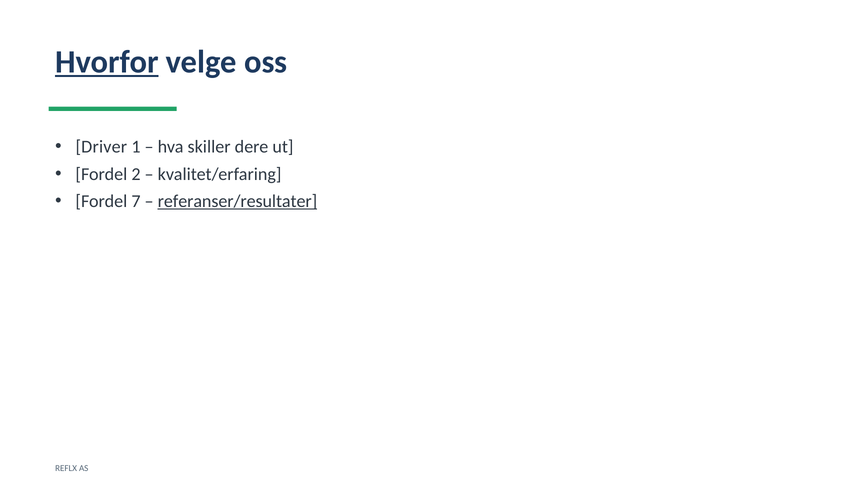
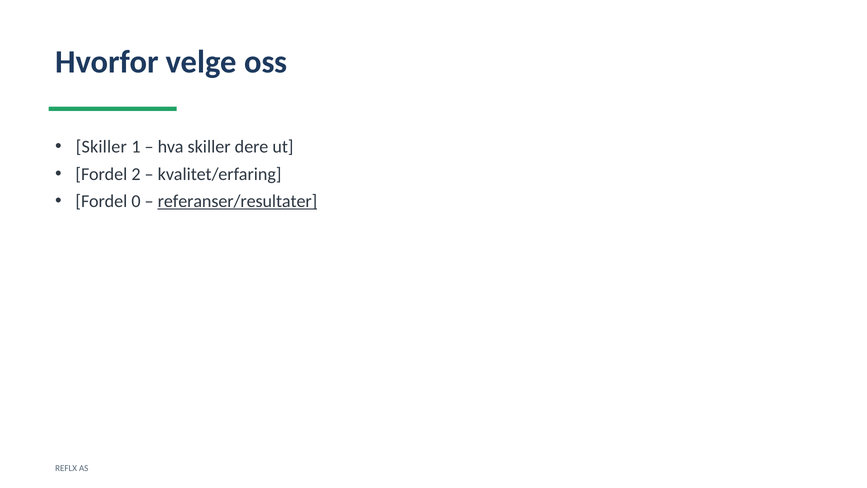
Hvorfor underline: present -> none
Driver at (101, 147): Driver -> Skiller
7: 7 -> 0
